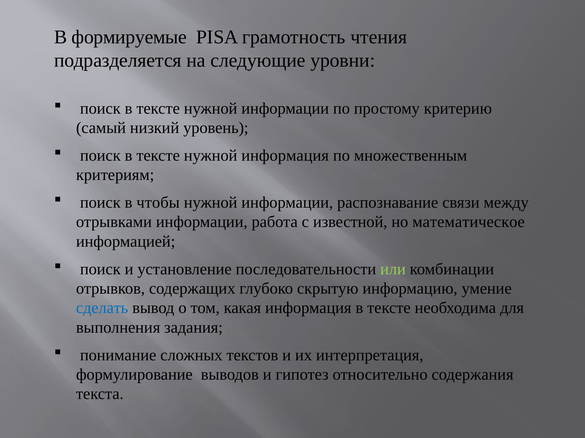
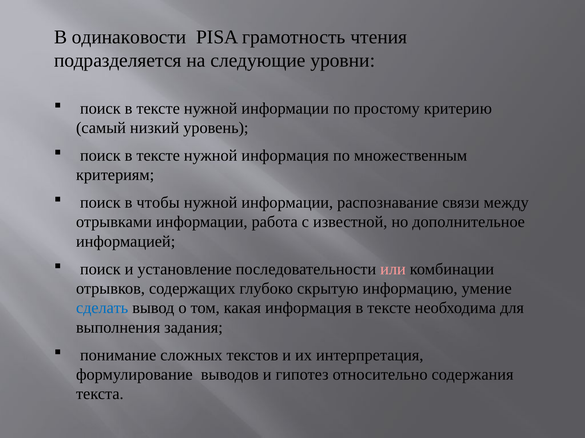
формируемые: формируемые -> одинаковости
математическое: математическое -> дополнительное
или colour: light green -> pink
